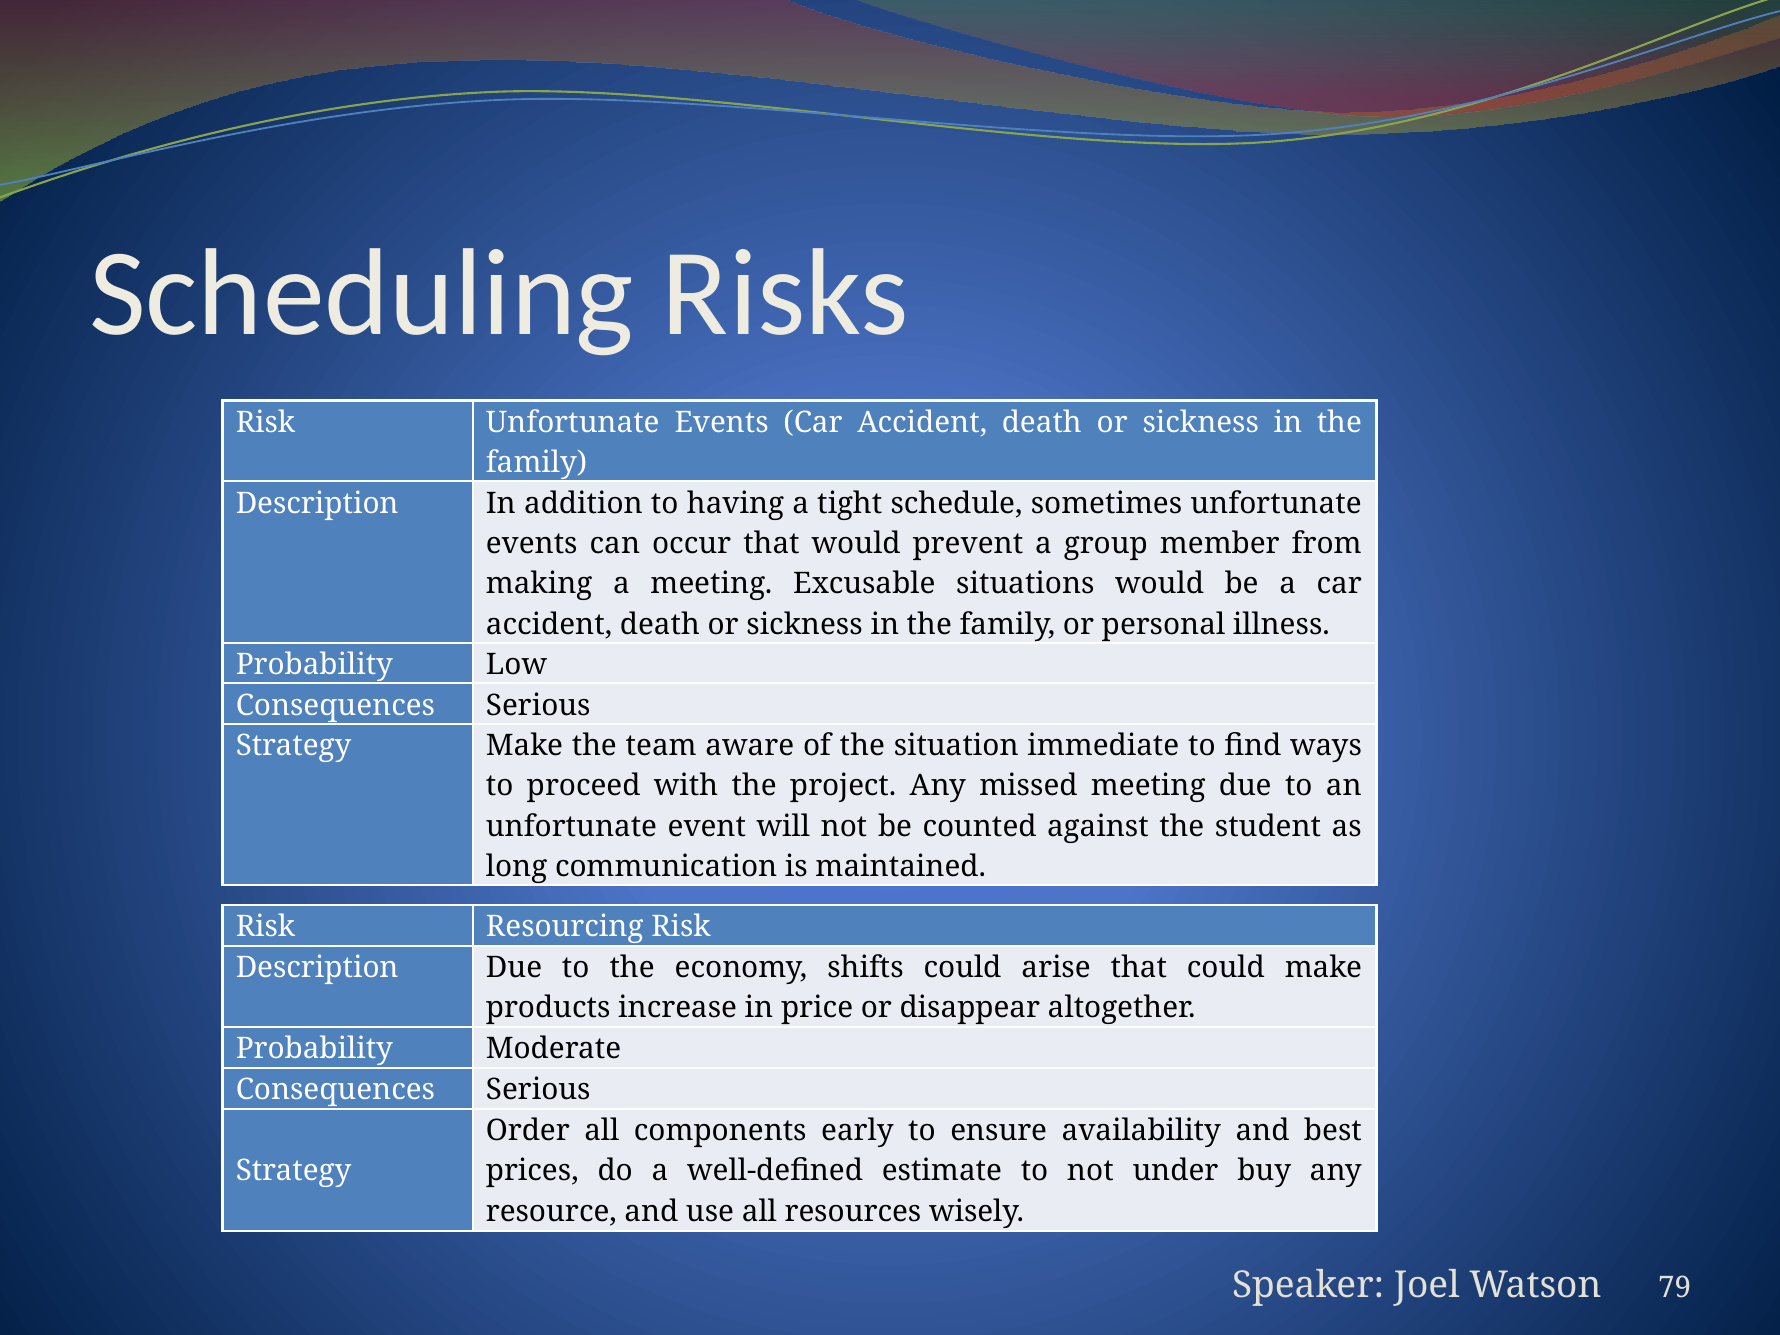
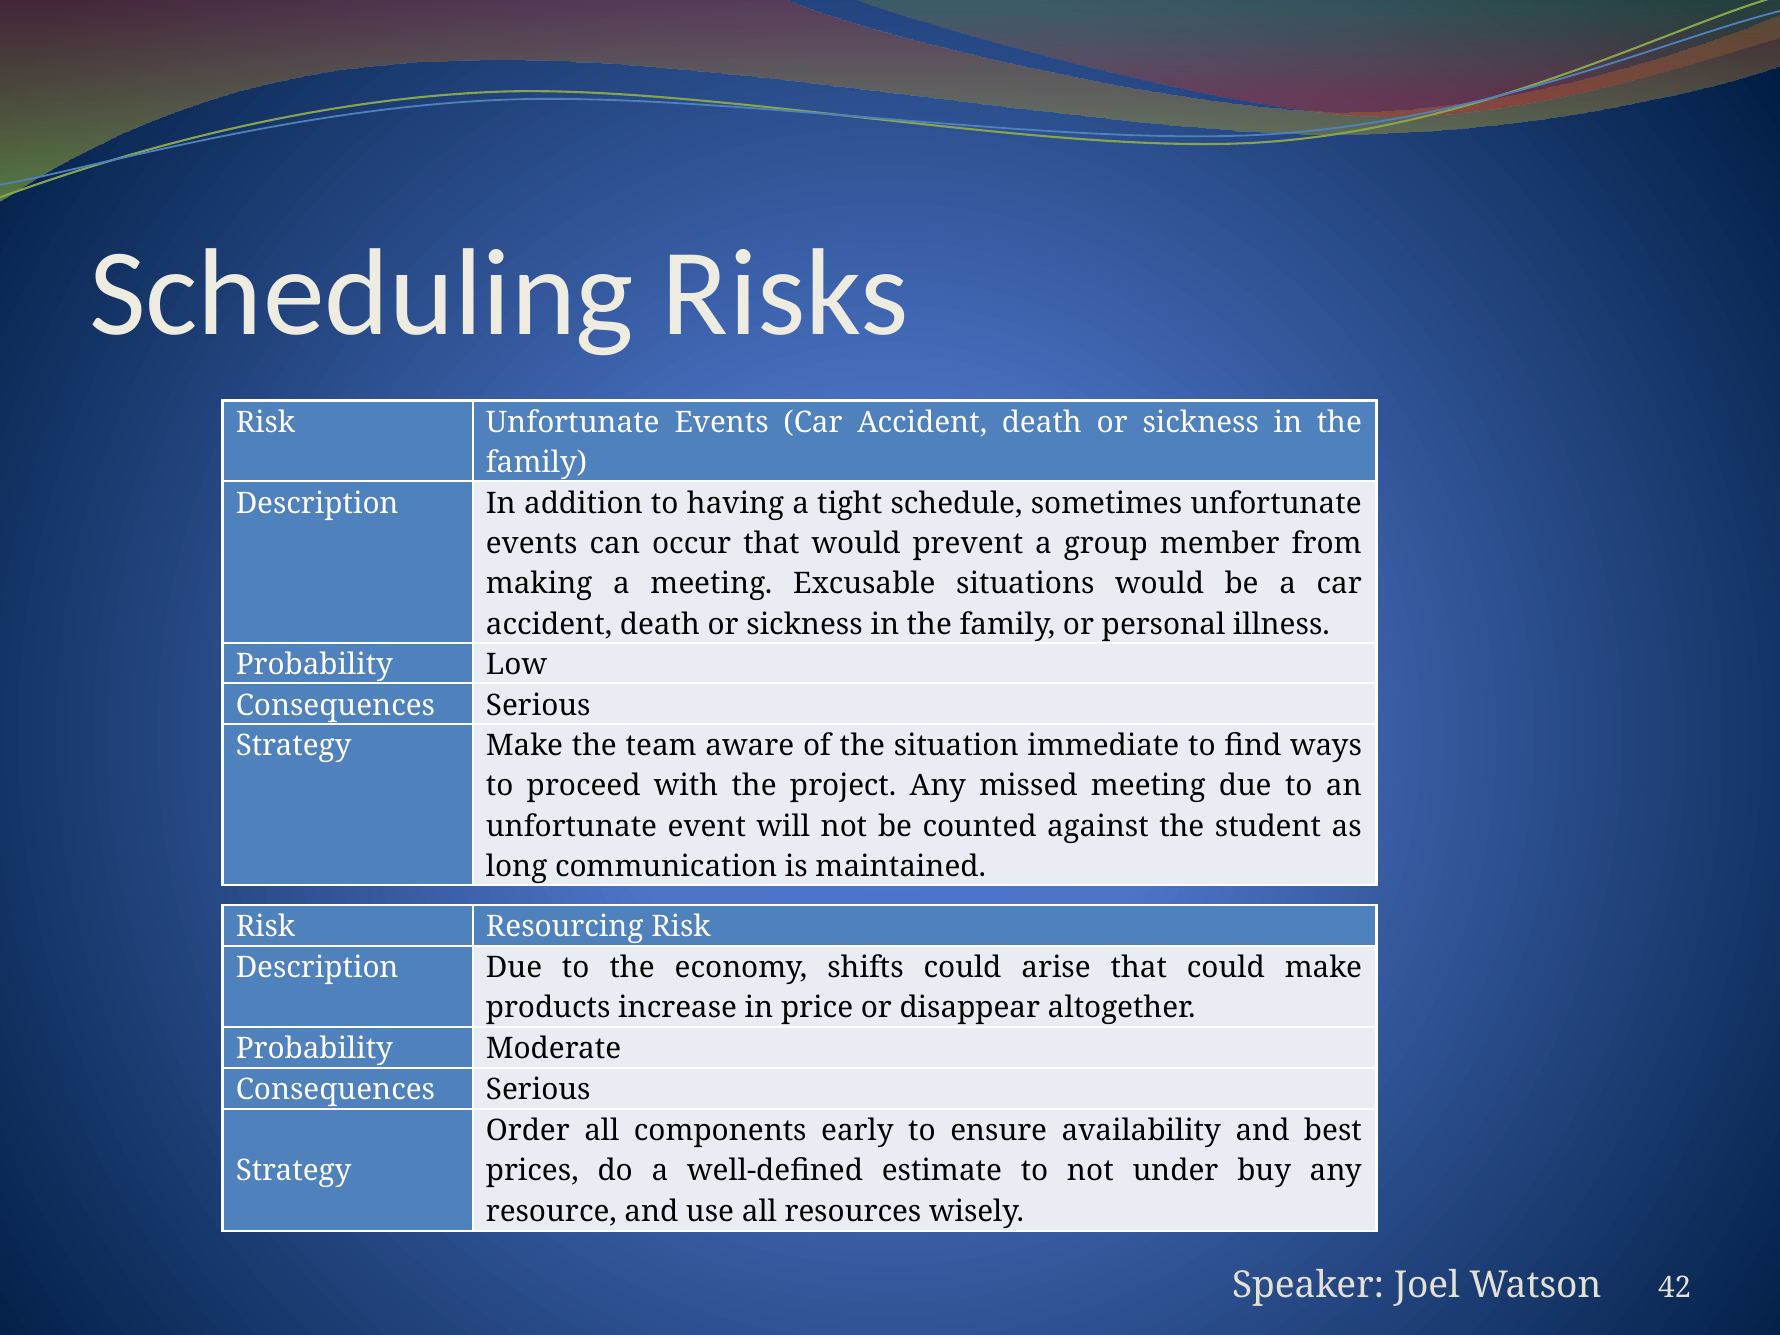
79: 79 -> 42
